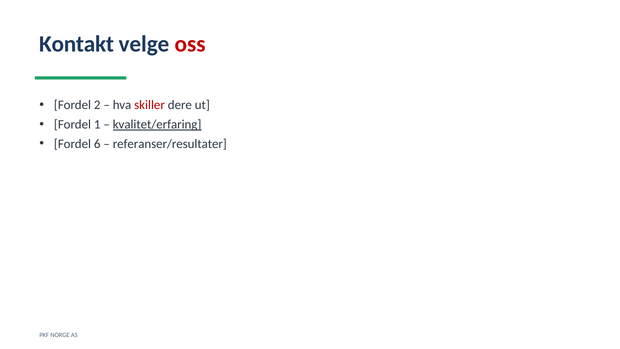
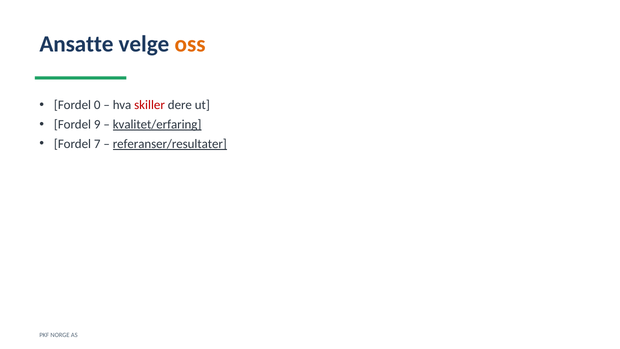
Kontakt: Kontakt -> Ansatte
oss colour: red -> orange
2: 2 -> 0
1: 1 -> 9
6: 6 -> 7
referanser/resultater underline: none -> present
